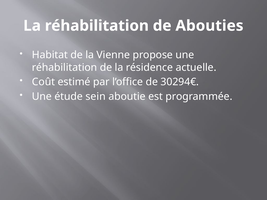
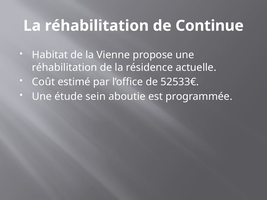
Abouties: Abouties -> Continue
30294€: 30294€ -> 52533€
